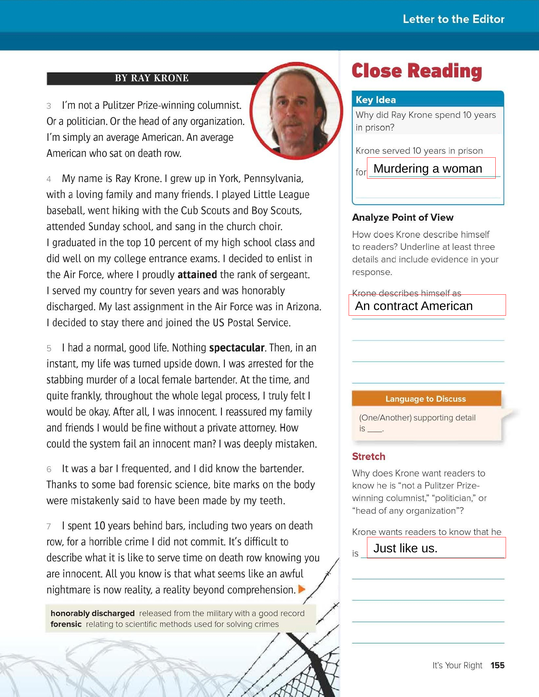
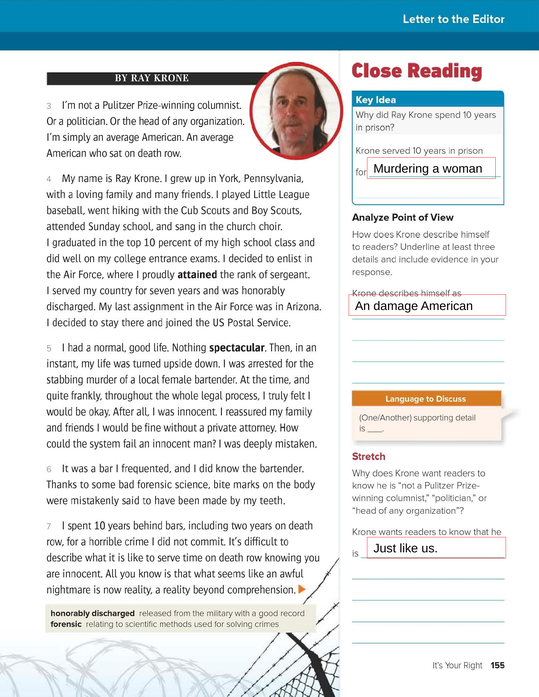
contract: contract -> damage
